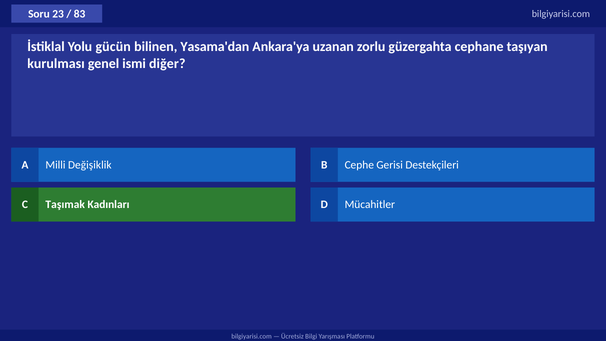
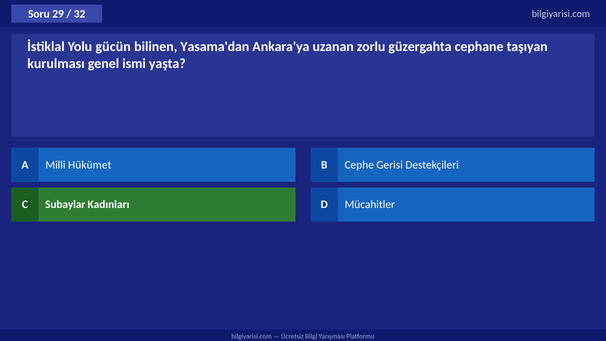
23: 23 -> 29
83: 83 -> 32
diğer: diğer -> yaşta
Değişiklik: Değişiklik -> Hükümet
Taşımak: Taşımak -> Subaylar
